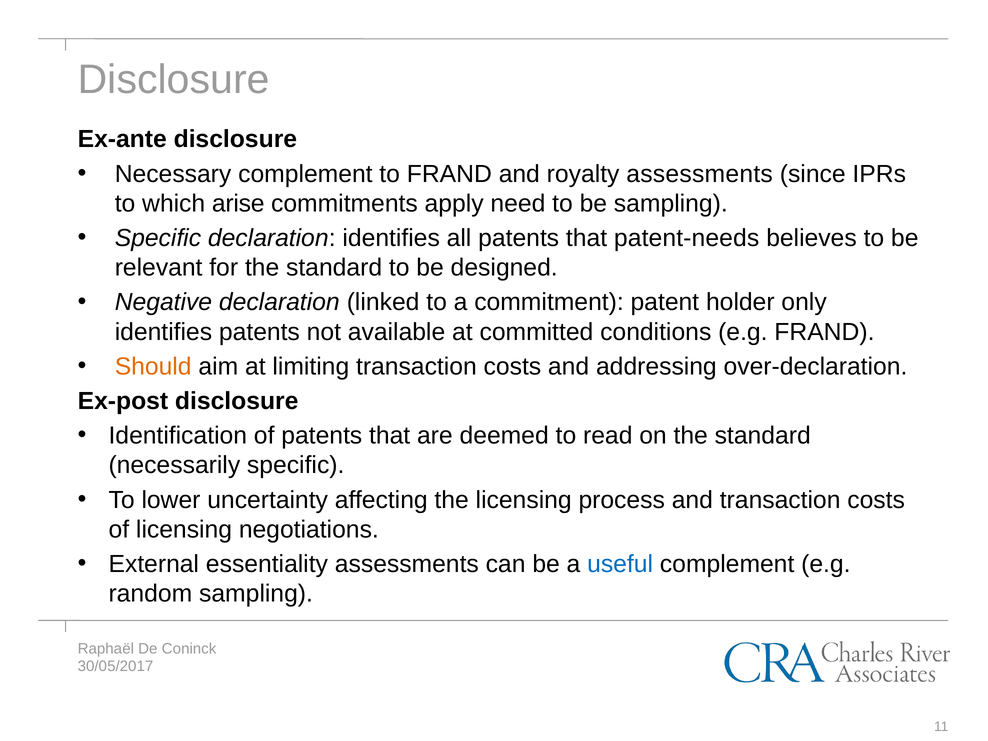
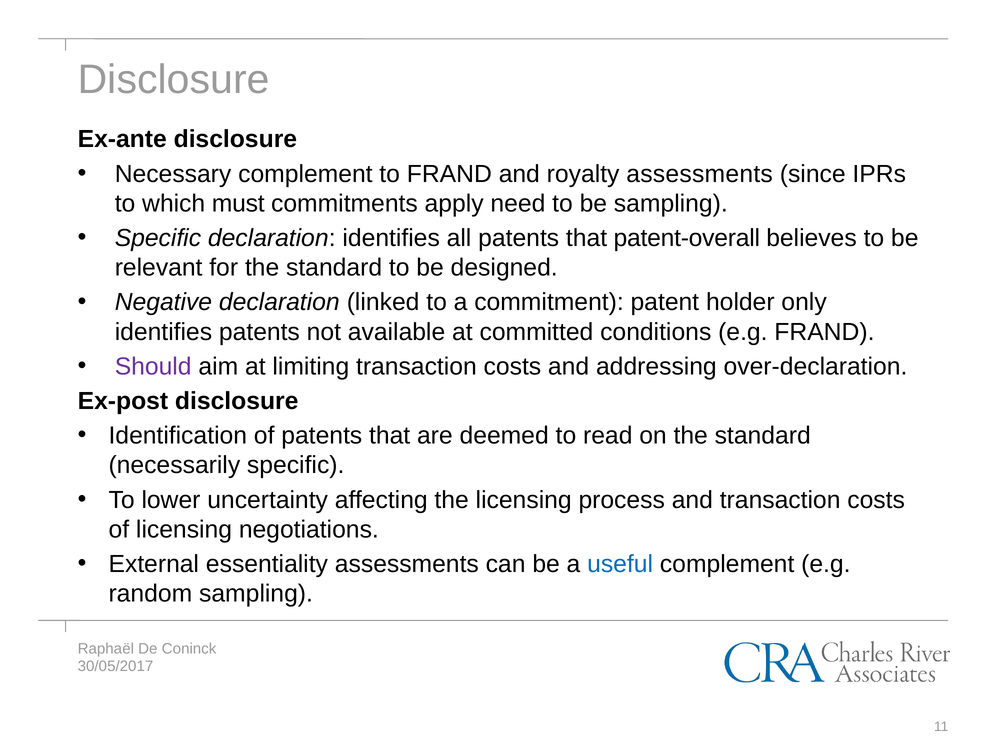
arise: arise -> must
patent-needs: patent-needs -> patent-overall
Should colour: orange -> purple
